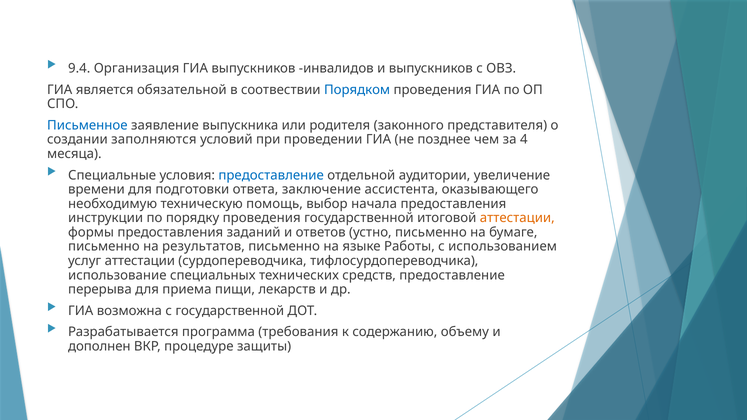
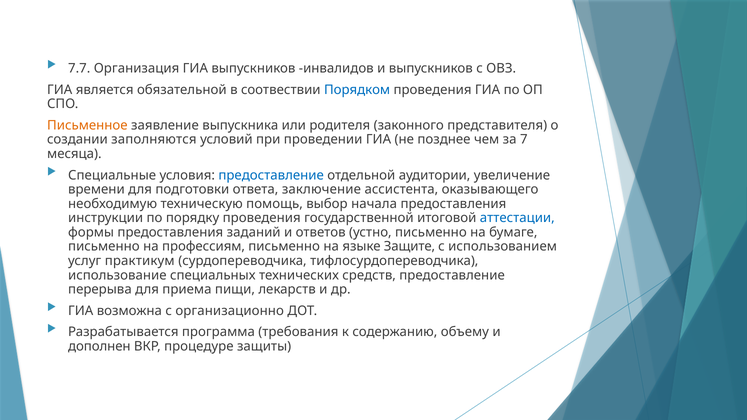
9.4: 9.4 -> 7.7
Письменное colour: blue -> orange
4: 4 -> 7
аттестации at (517, 218) colour: orange -> blue
результатов: результатов -> профессиям
Работы: Работы -> Защите
услуг аттестации: аттестации -> практикум
с государственной: государственной -> организационно
